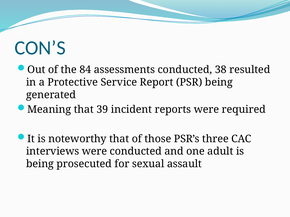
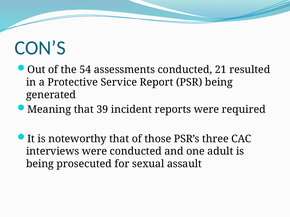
84: 84 -> 54
38: 38 -> 21
